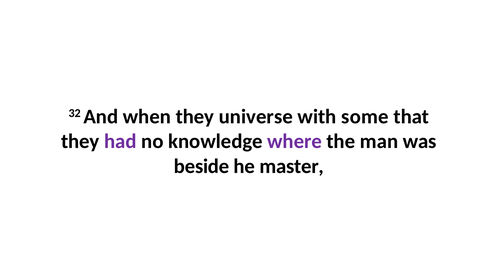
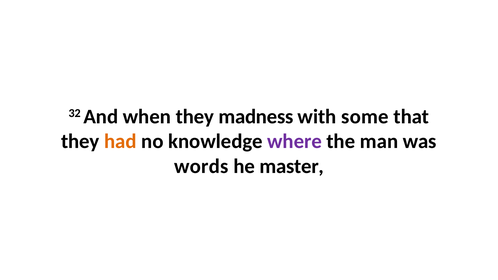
universe: universe -> madness
had colour: purple -> orange
beside: beside -> words
